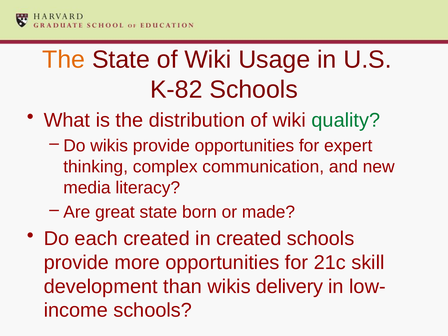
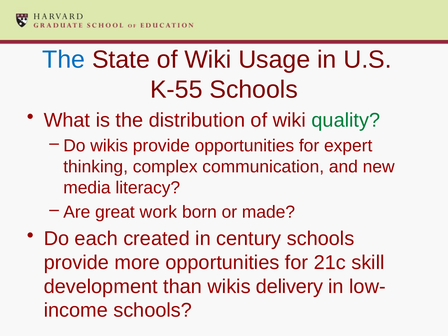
The at (64, 60) colour: orange -> blue
K-82: K-82 -> K-55
great state: state -> work
in created: created -> century
